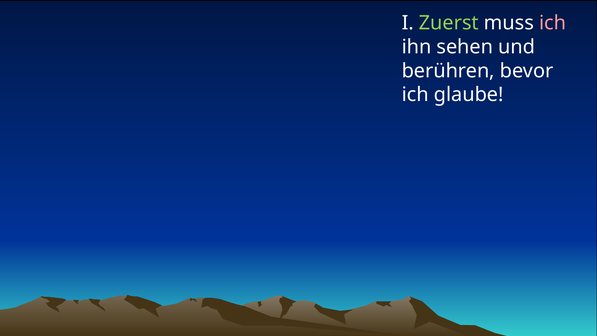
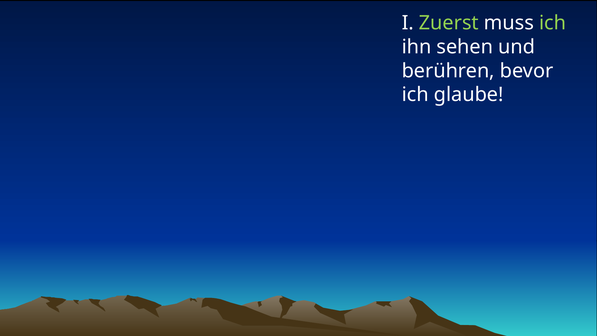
ich at (553, 23) colour: pink -> light green
